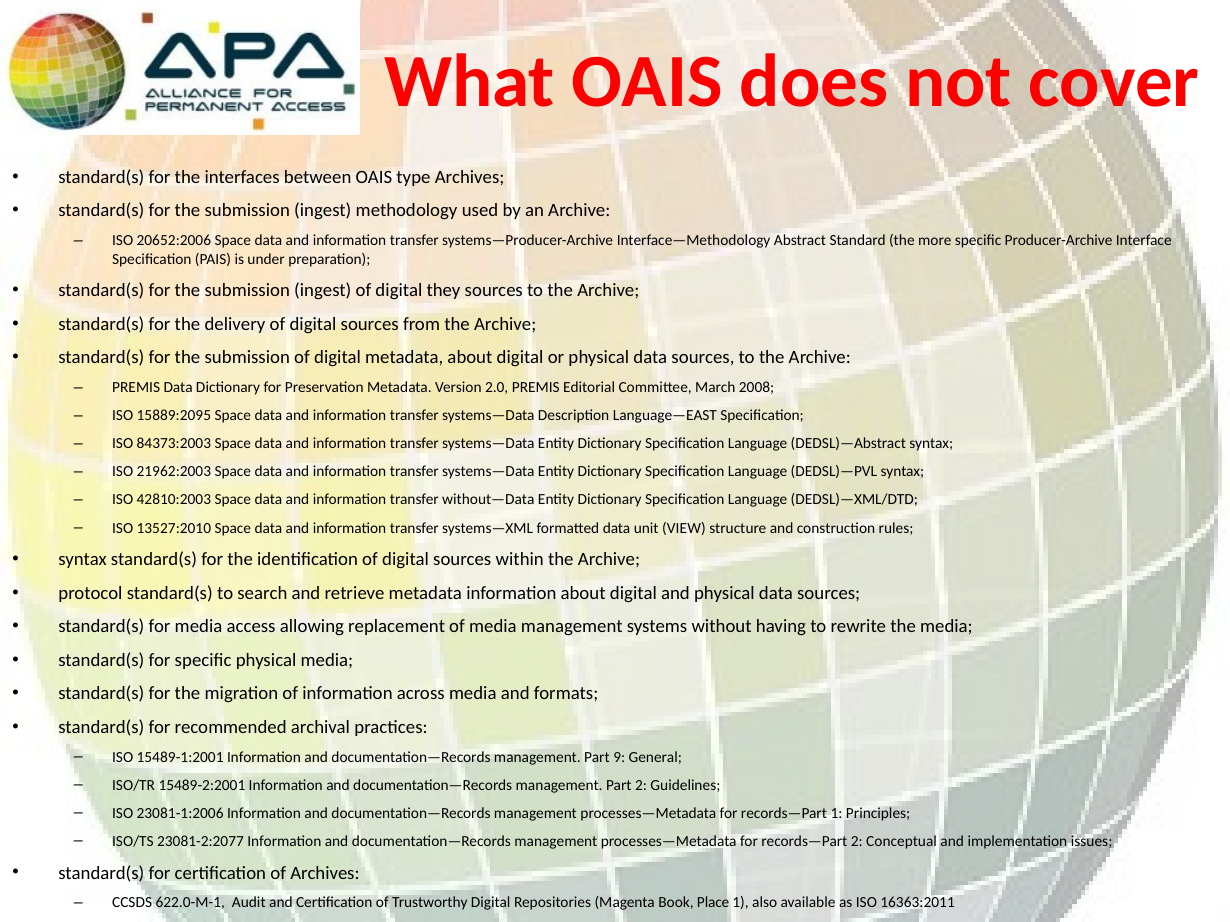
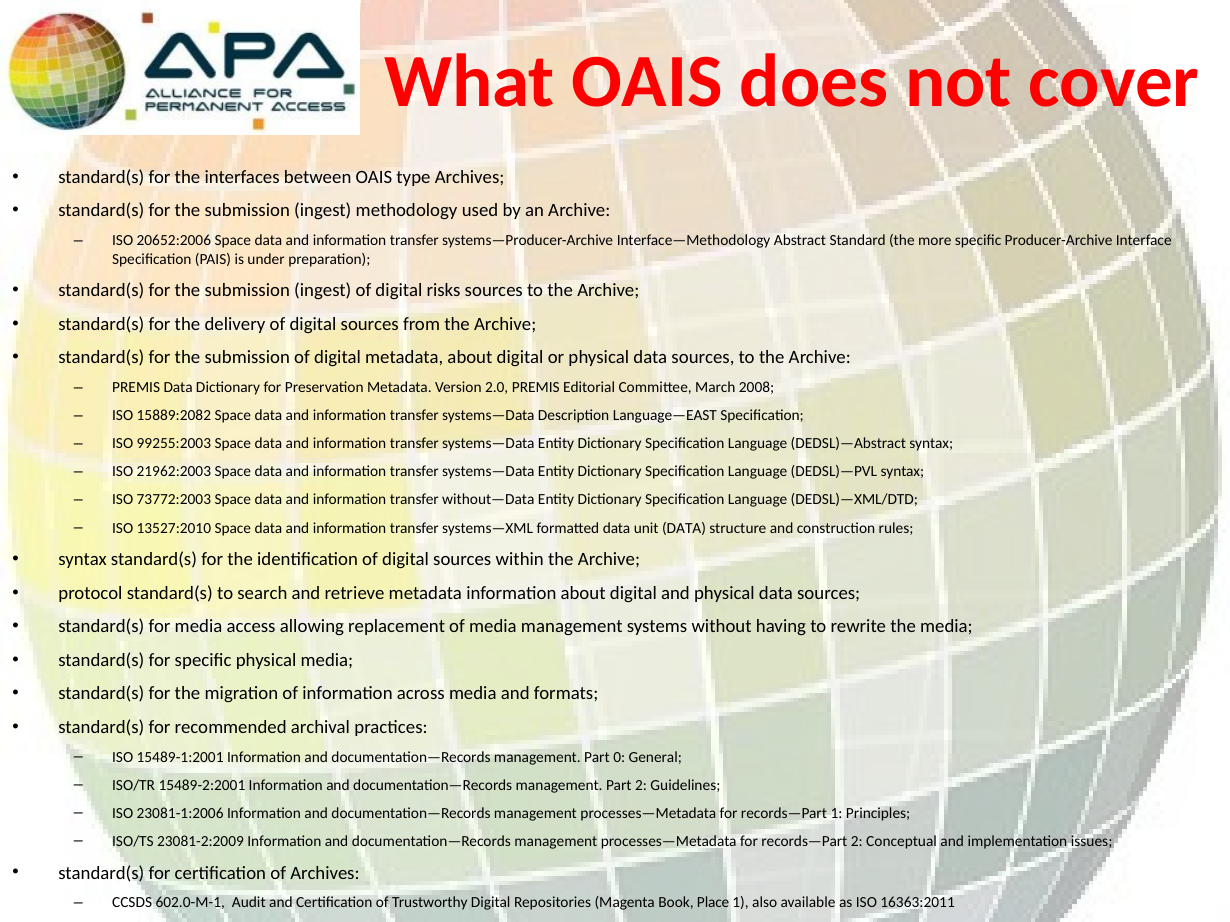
they: they -> risks
15889:2095: 15889:2095 -> 15889:2082
84373:2003: 84373:2003 -> 99255:2003
42810:2003: 42810:2003 -> 73772:2003
unit VIEW: VIEW -> DATA
9: 9 -> 0
23081-2:2077: 23081-2:2077 -> 23081-2:2009
622.0-M-1: 622.0-M-1 -> 602.0-M-1
